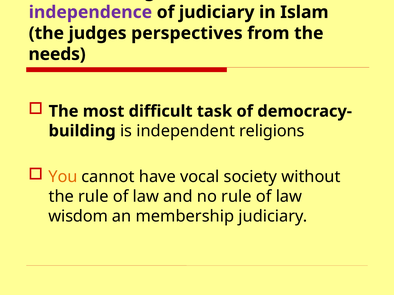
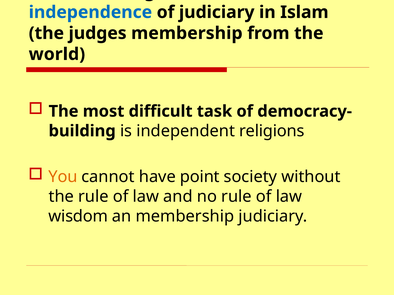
independence colour: purple -> blue
judges perspectives: perspectives -> membership
needs: needs -> world
vocal: vocal -> point
